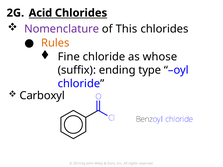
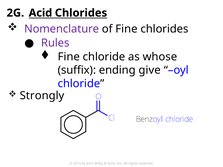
of This: This -> Fine
Rules colour: orange -> purple
type: type -> give
Carboxyl: Carboxyl -> Strongly
